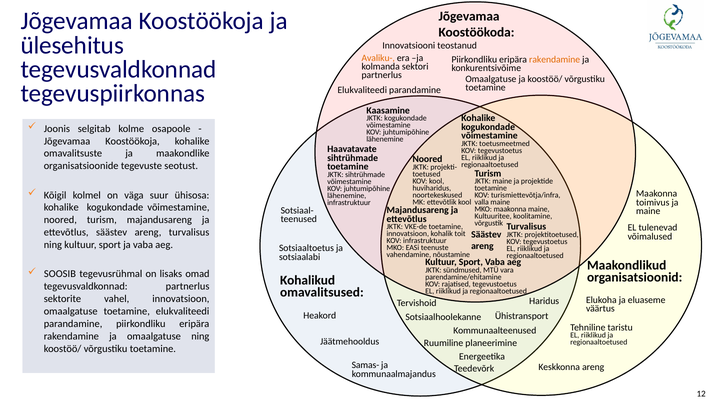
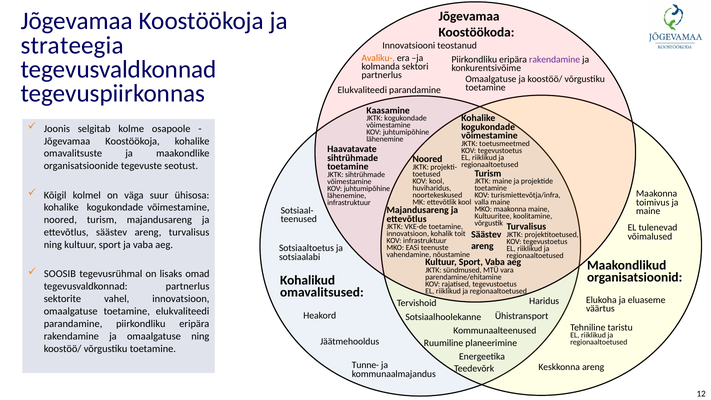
ülesehitus: ülesehitus -> strateegia
rakendamine at (555, 60) colour: orange -> purple
Samas-: Samas- -> Tunne-
